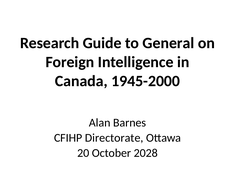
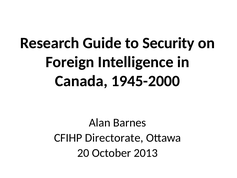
General: General -> Security
2028: 2028 -> 2013
